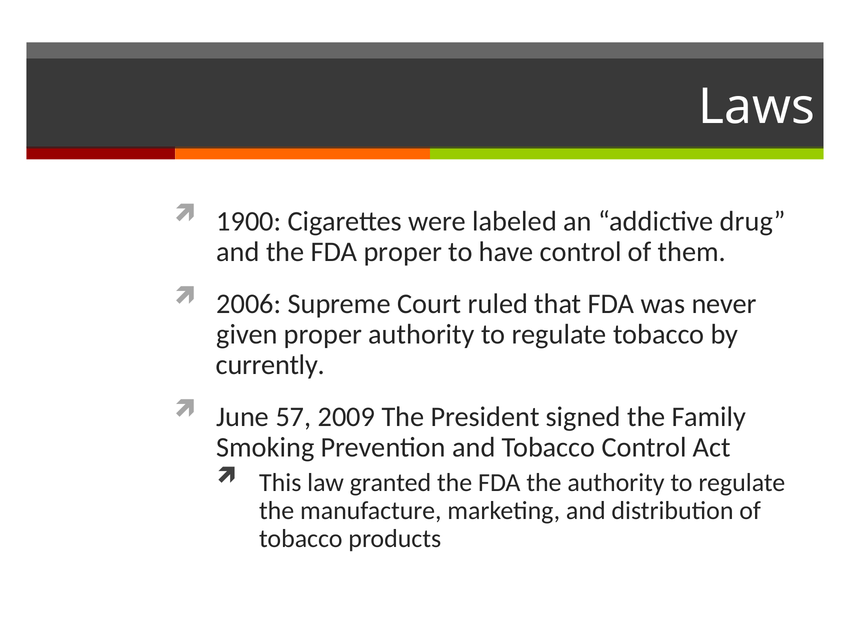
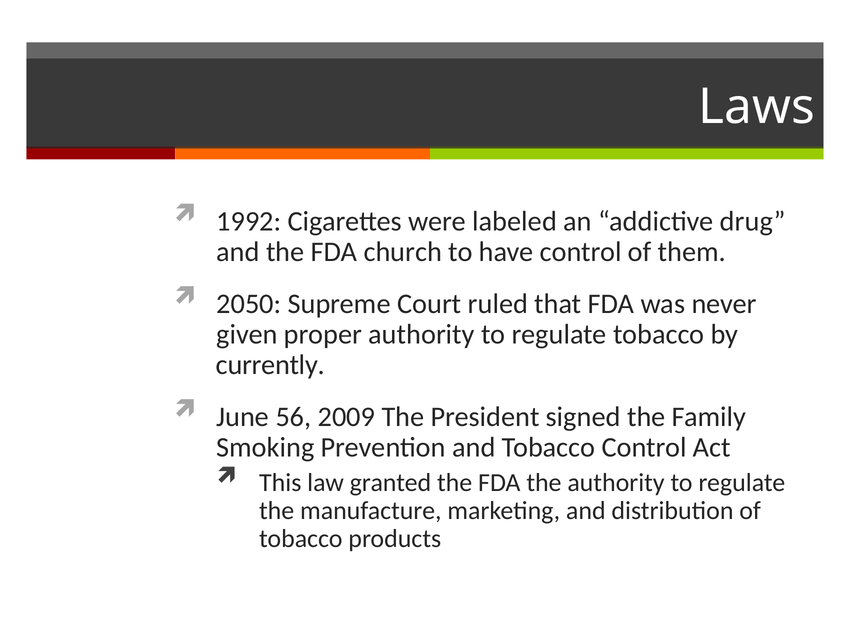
1900: 1900 -> 1992
FDA proper: proper -> church
2006: 2006 -> 2050
57: 57 -> 56
